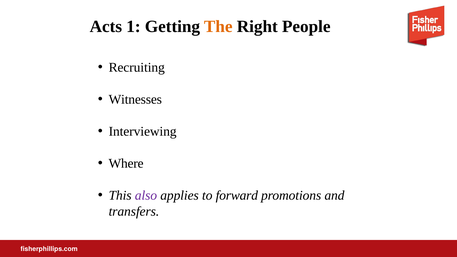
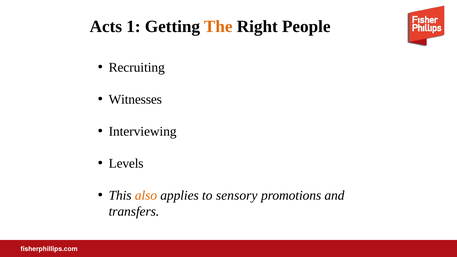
Where: Where -> Levels
also colour: purple -> orange
forward: forward -> sensory
